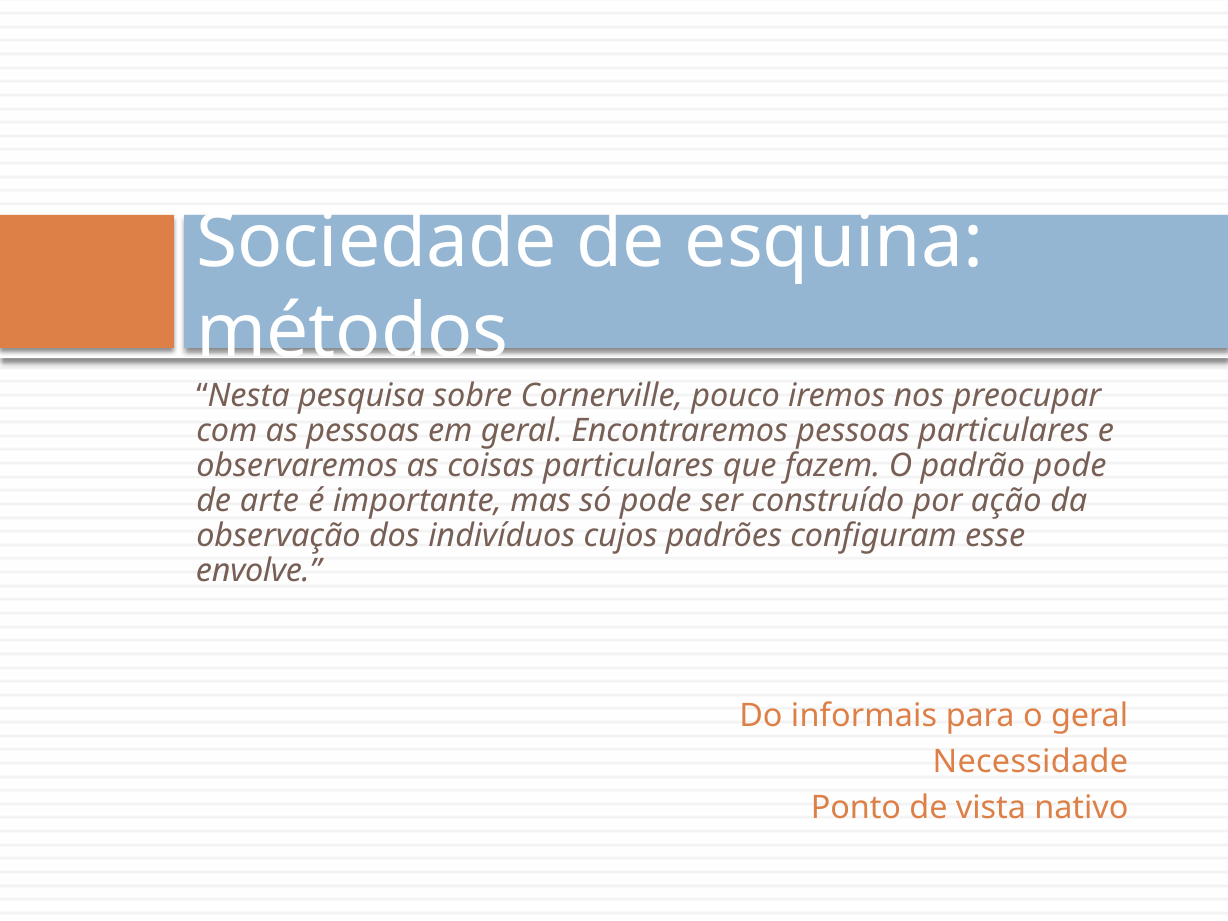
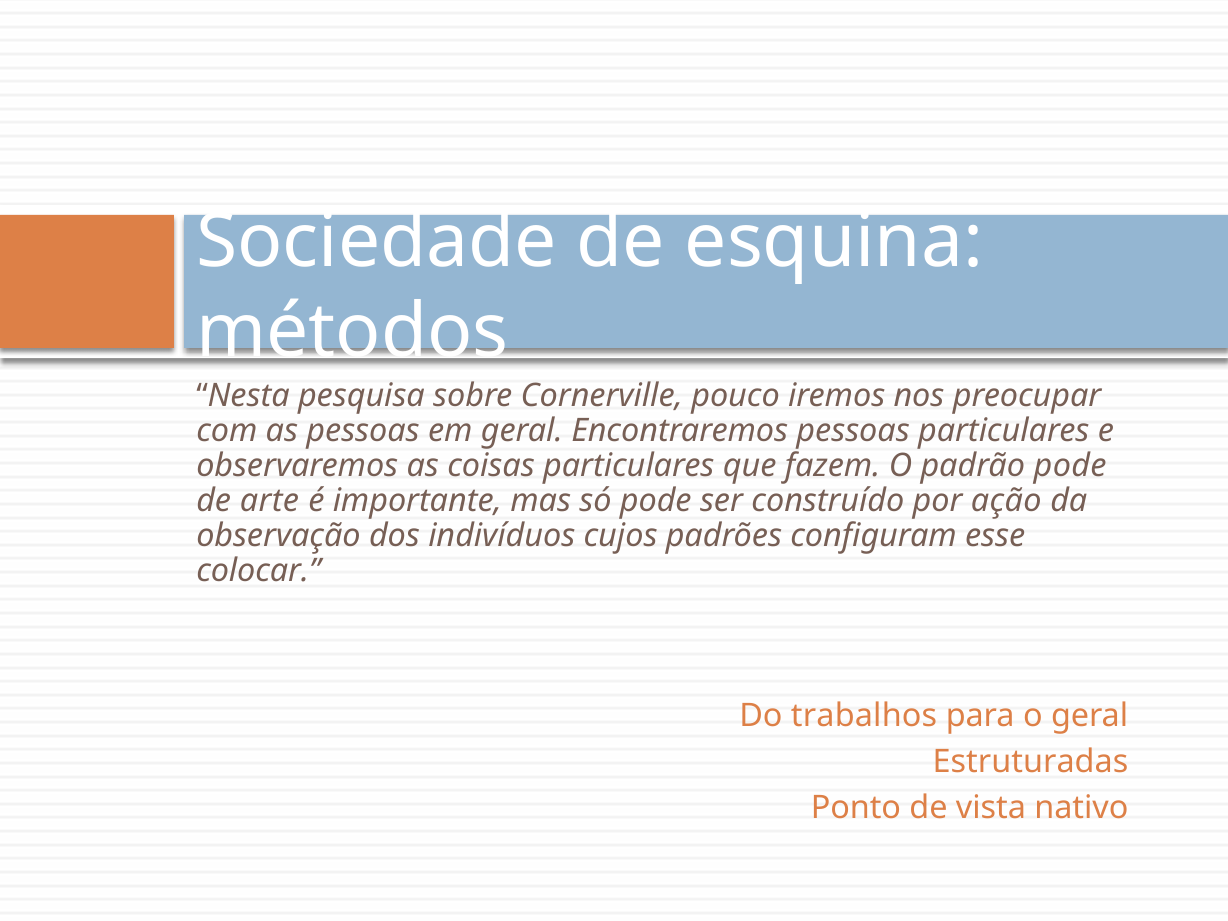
envolve: envolve -> colocar
informais: informais -> trabalhos
Necessidade: Necessidade -> Estruturadas
